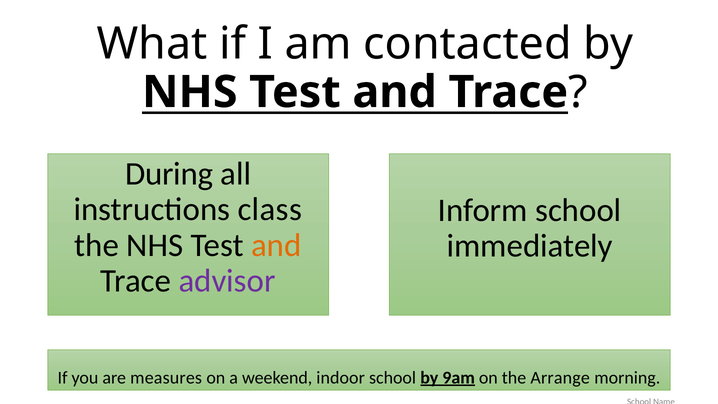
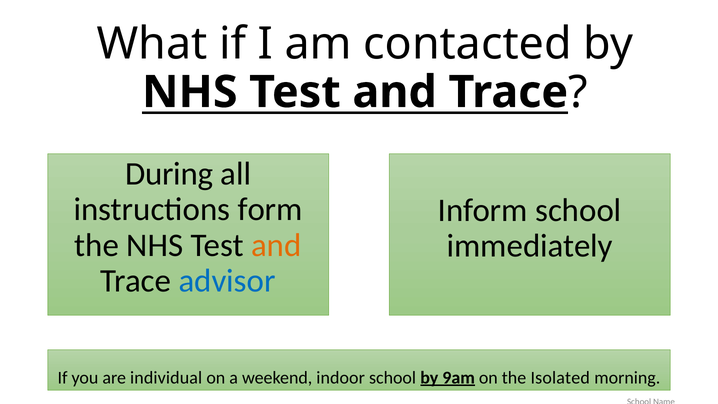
class: class -> form
advisor colour: purple -> blue
measures: measures -> individual
Arrange: Arrange -> Isolated
